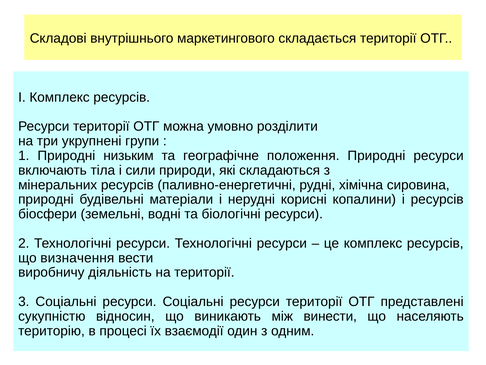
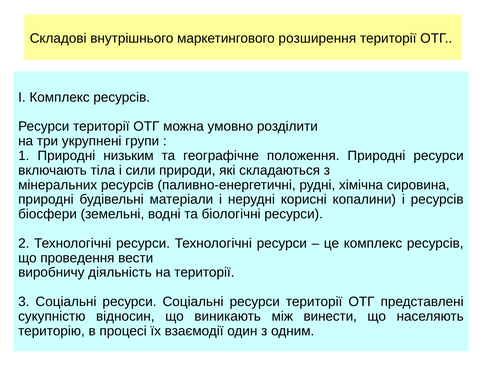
складається: складається -> розширення
визначення: визначення -> проведення
